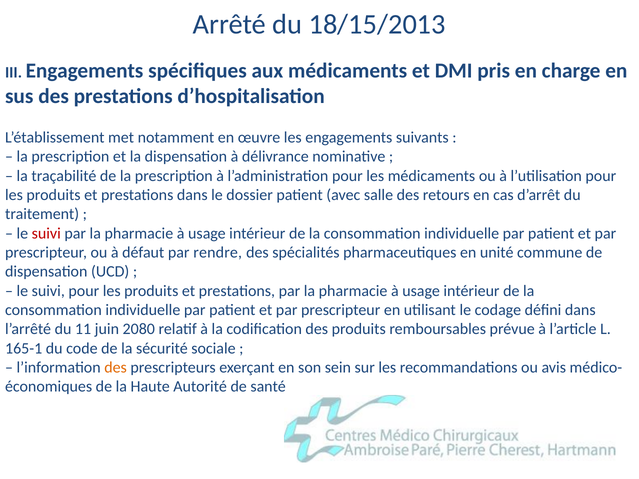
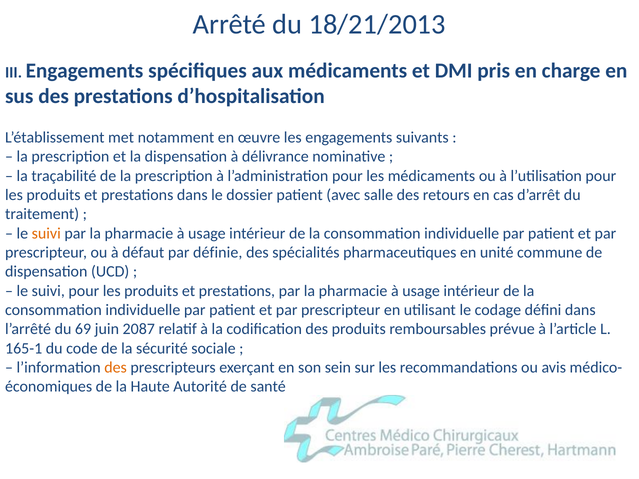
18/15/2013: 18/15/2013 -> 18/21/2013
suivi at (46, 233) colour: red -> orange
rendre: rendre -> définie
11: 11 -> 69
2080: 2080 -> 2087
